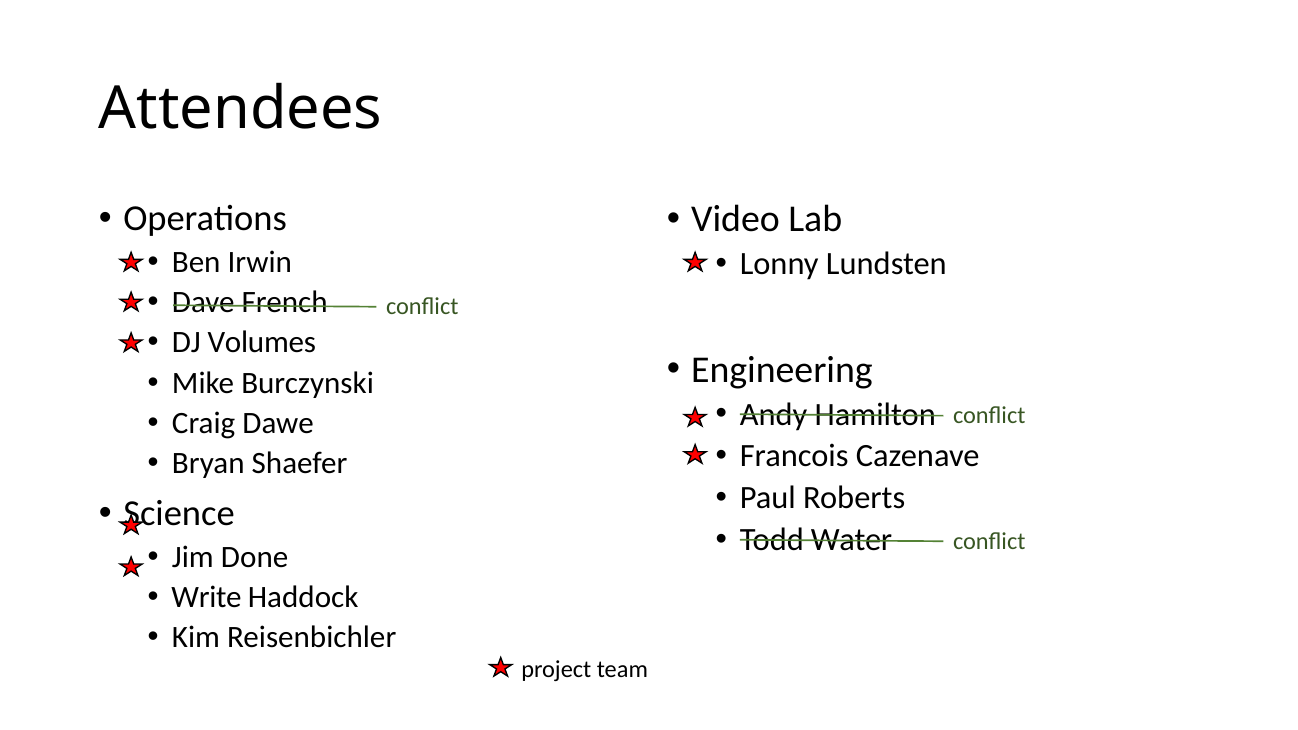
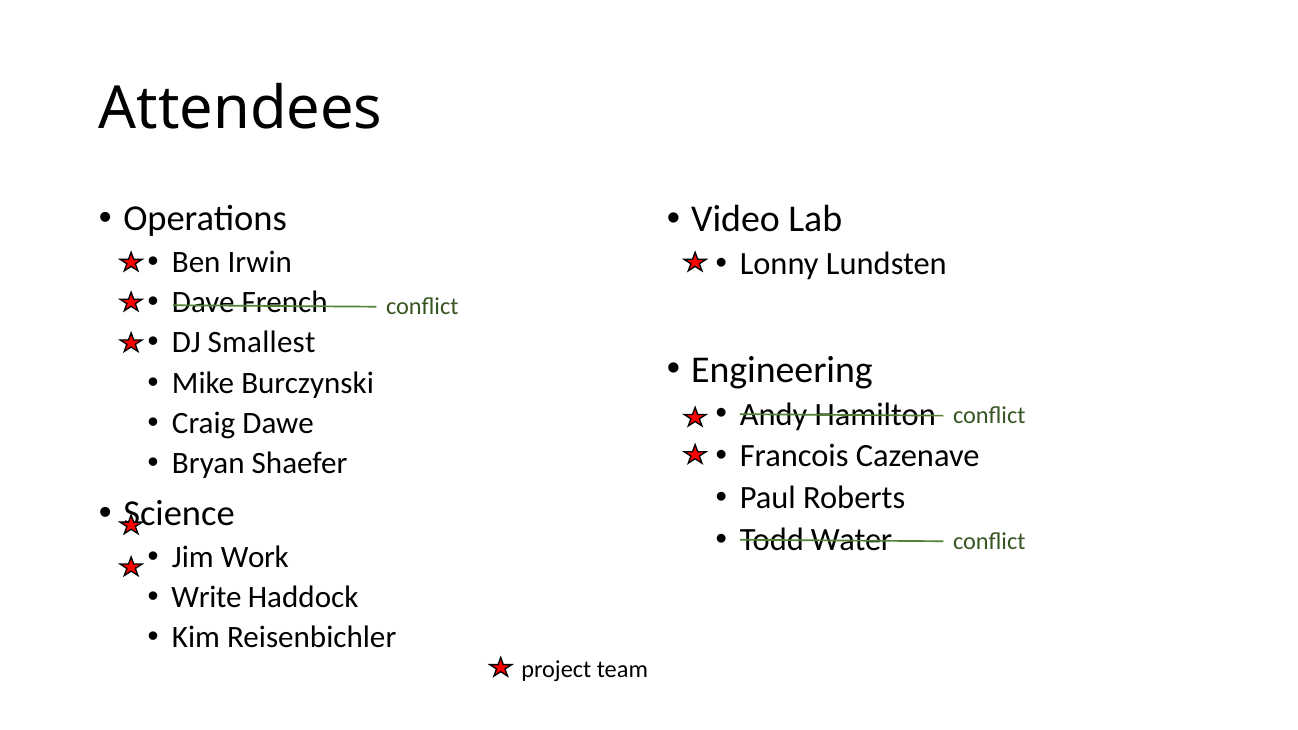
Volumes: Volumes -> Smallest
Done: Done -> Work
